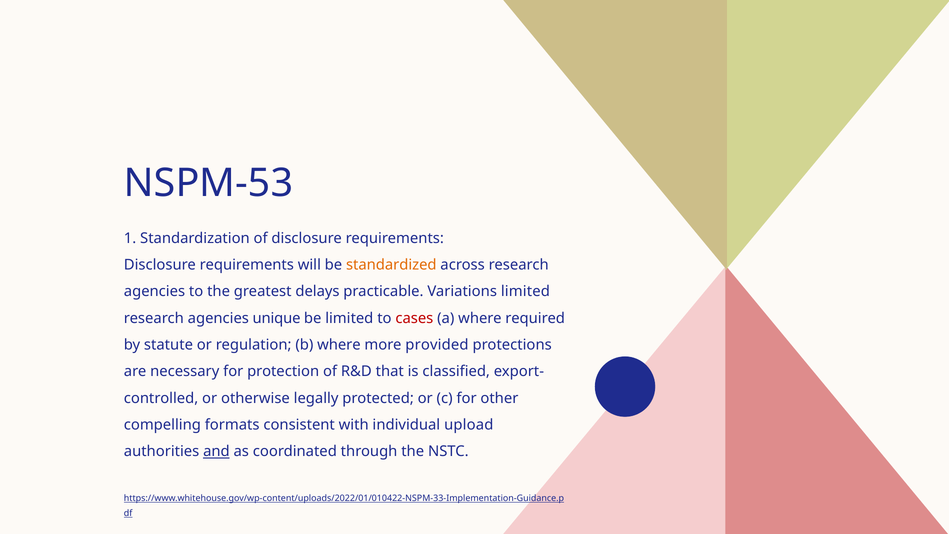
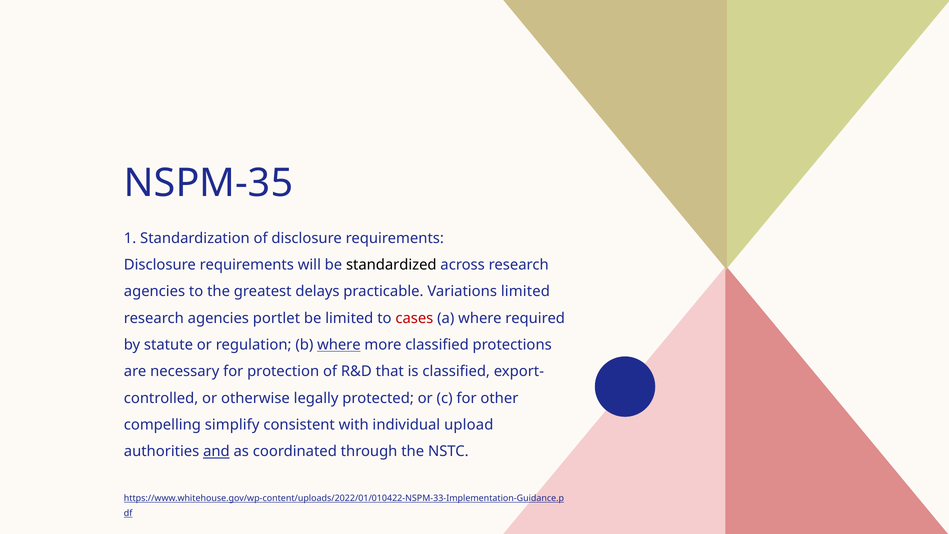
NSPM-53: NSPM-53 -> NSPM-35
standardized colour: orange -> black
unique: unique -> portlet
where at (339, 345) underline: none -> present
more provided: provided -> classified
formats: formats -> simplify
